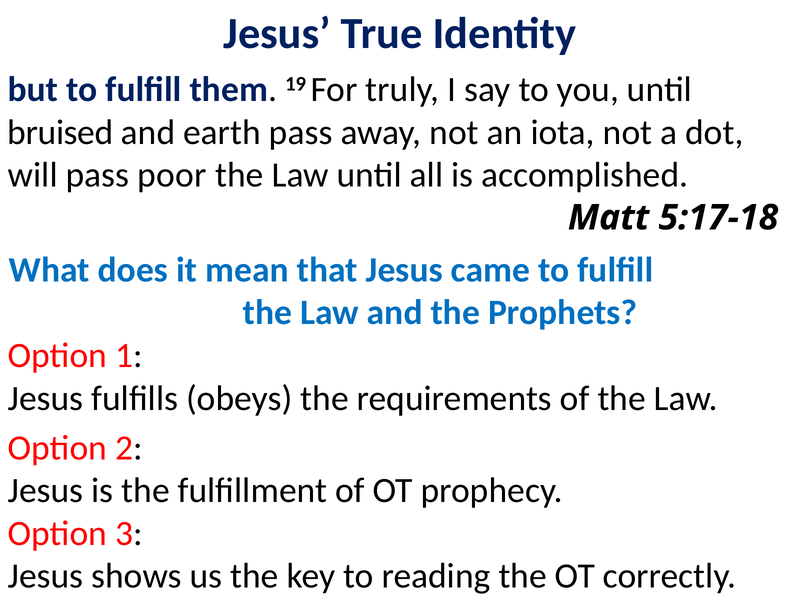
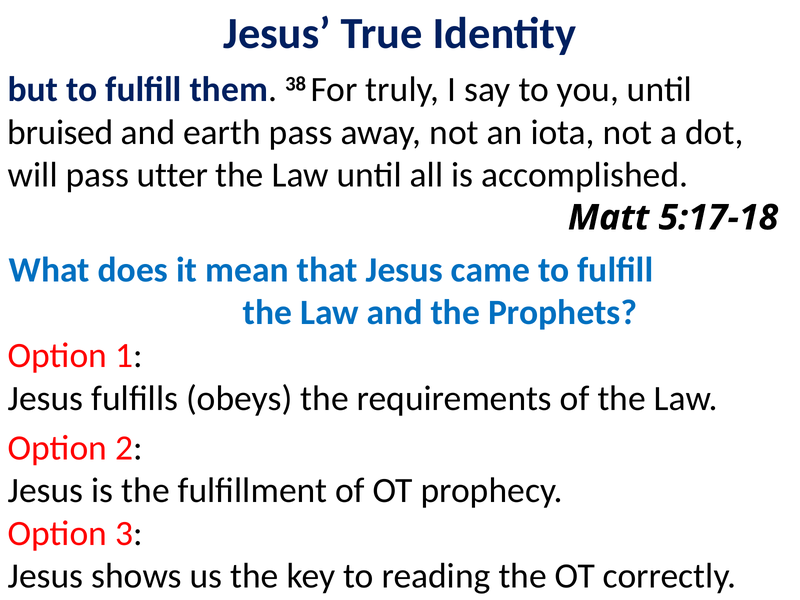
19: 19 -> 38
poor: poor -> utter
